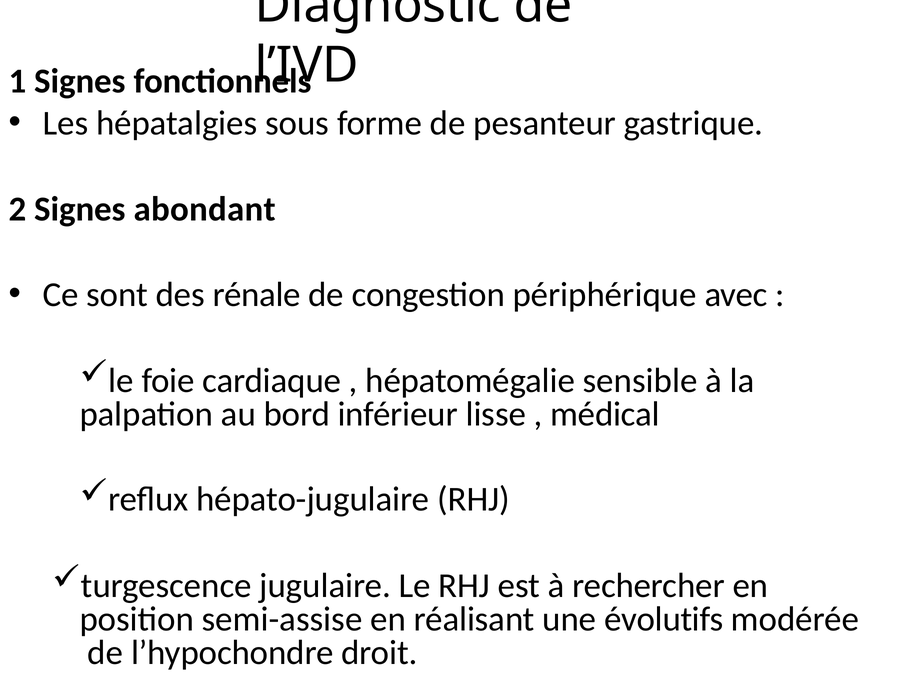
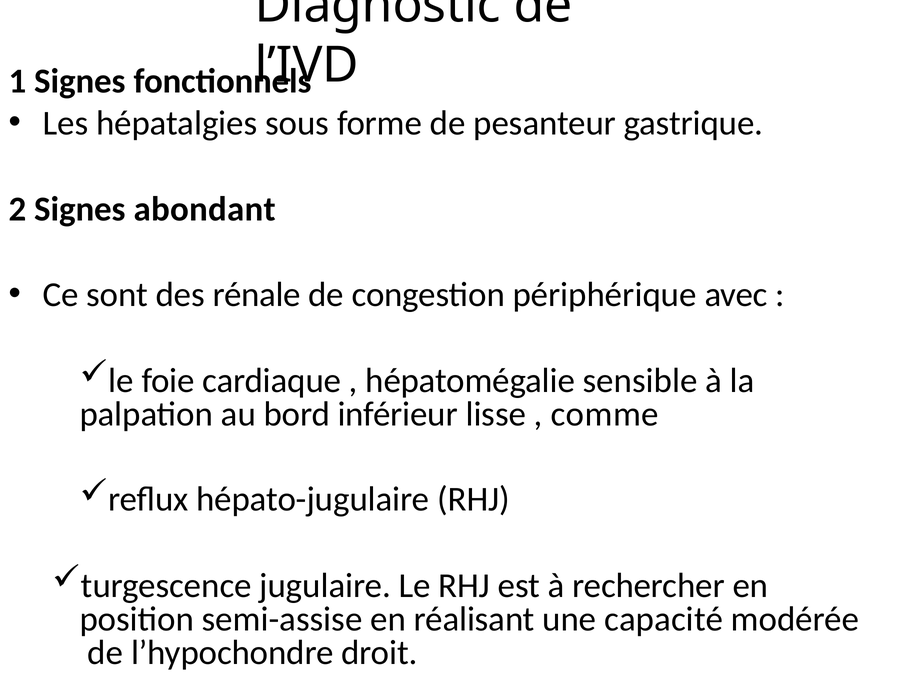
médical: médical -> comme
évolutifs: évolutifs -> capacité
